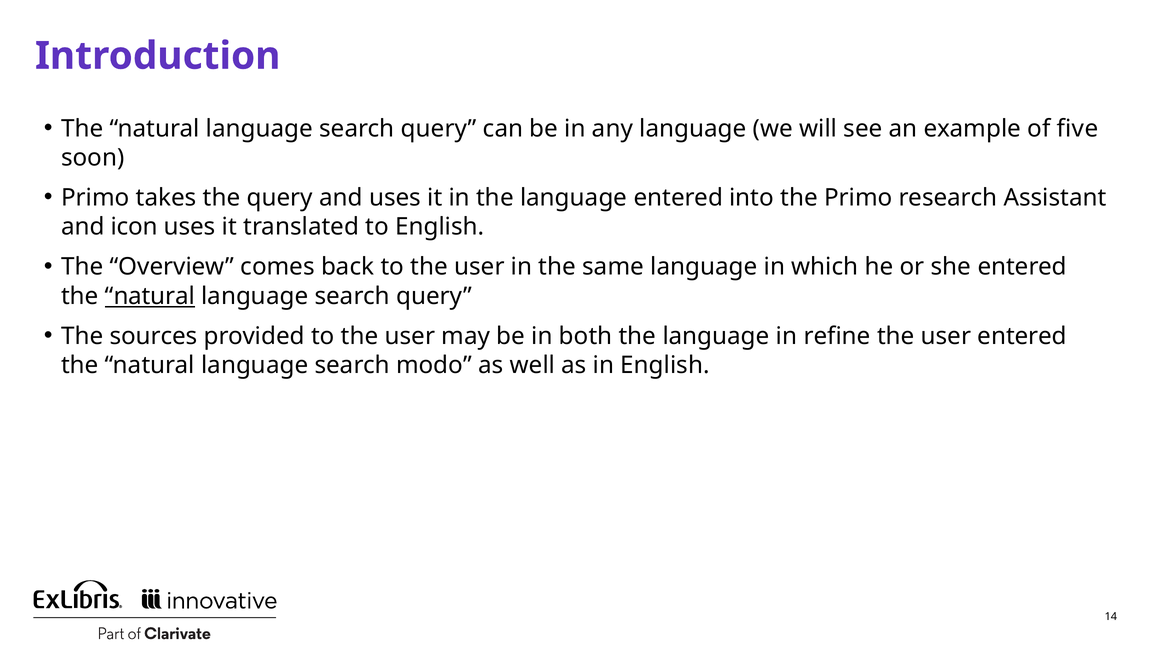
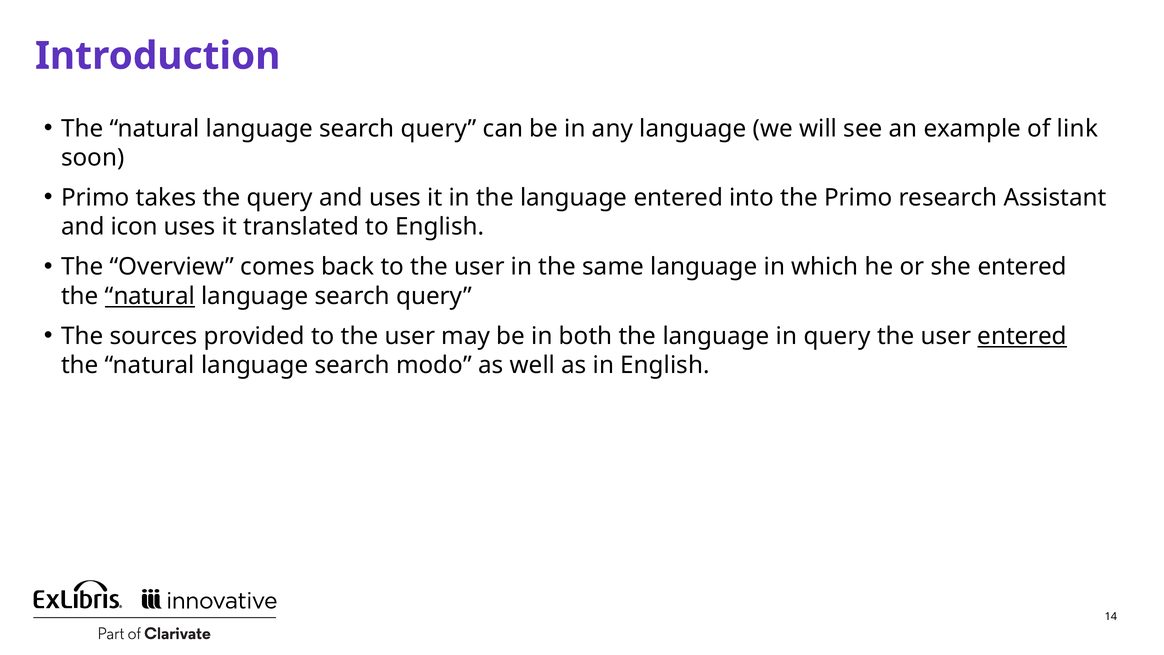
five: five -> link
in refine: refine -> query
entered at (1022, 336) underline: none -> present
